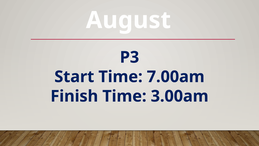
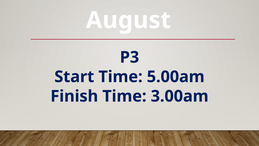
7.00am: 7.00am -> 5.00am
